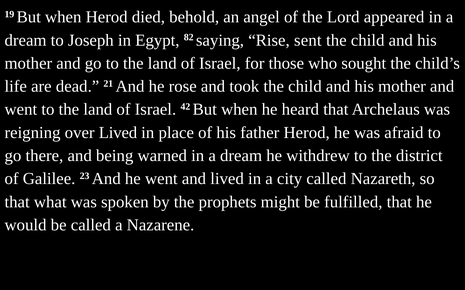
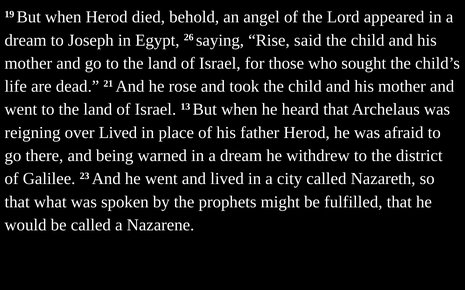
82: 82 -> 26
sent: sent -> said
42: 42 -> 13
